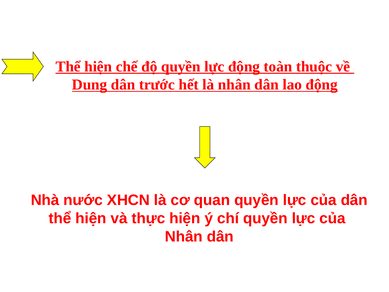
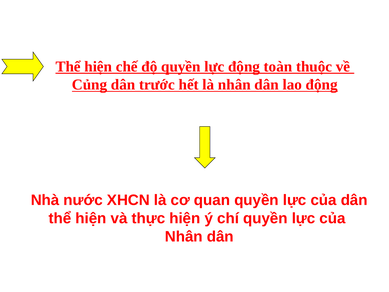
Dung: Dung -> Củng
